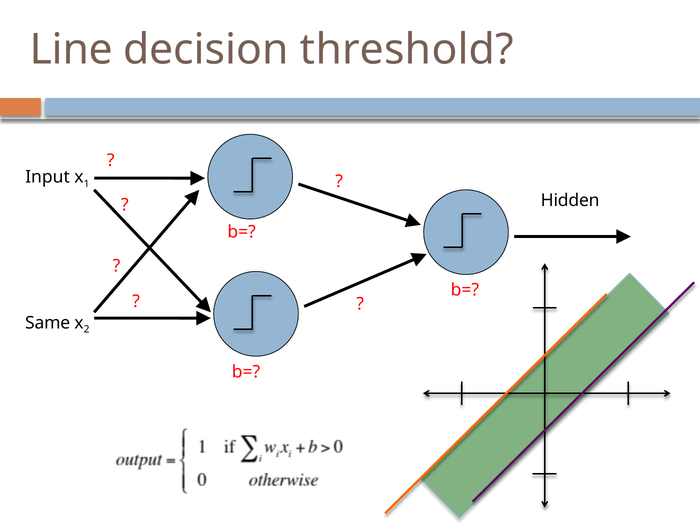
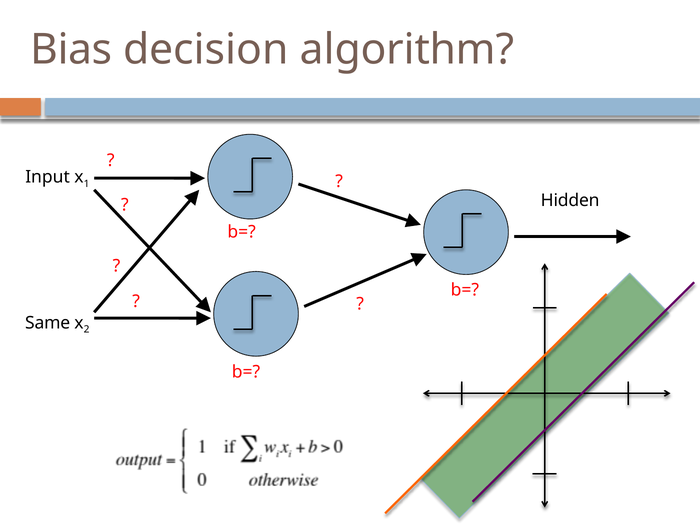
Line: Line -> Bias
threshold: threshold -> algorithm
